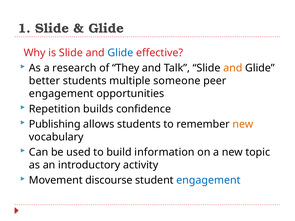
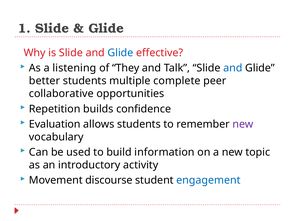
research: research -> listening
and at (233, 68) colour: orange -> blue
someone: someone -> complete
engagement at (61, 94): engagement -> collaborative
Publishing: Publishing -> Evaluation
new at (243, 124) colour: orange -> purple
